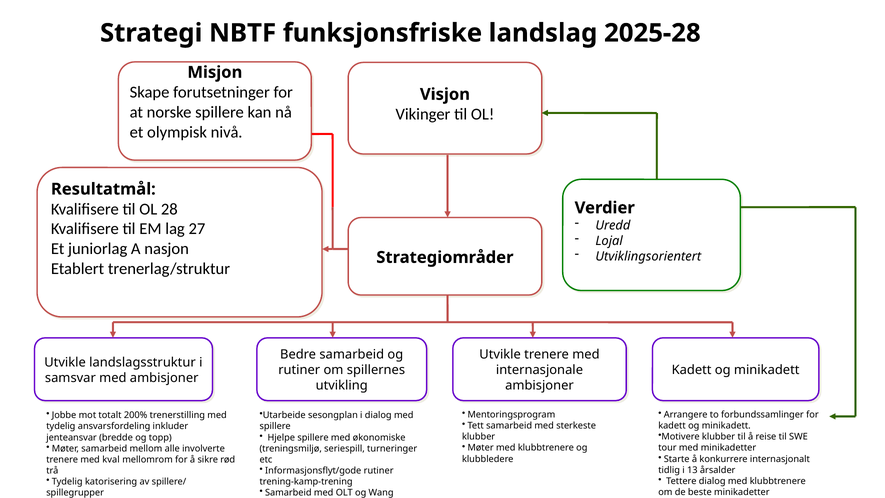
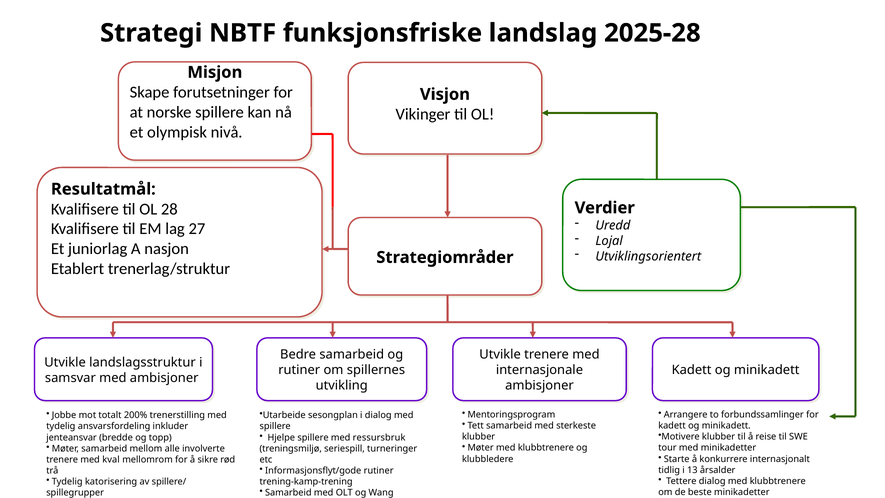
økonomiske: økonomiske -> ressursbruk
